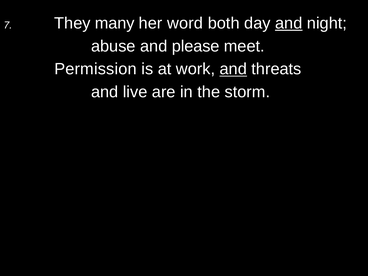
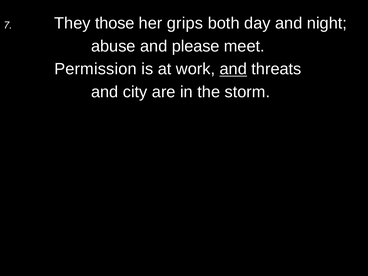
many: many -> those
word: word -> grips
and at (289, 23) underline: present -> none
live: live -> city
